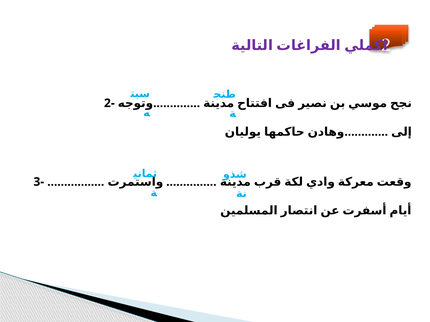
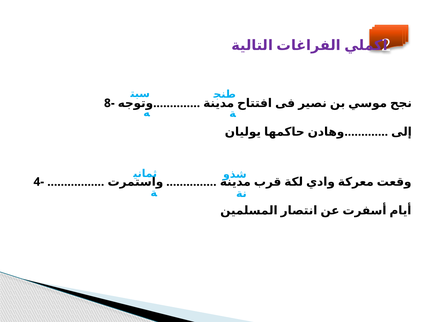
2-: 2- -> 8-
3-: 3- -> 4-
